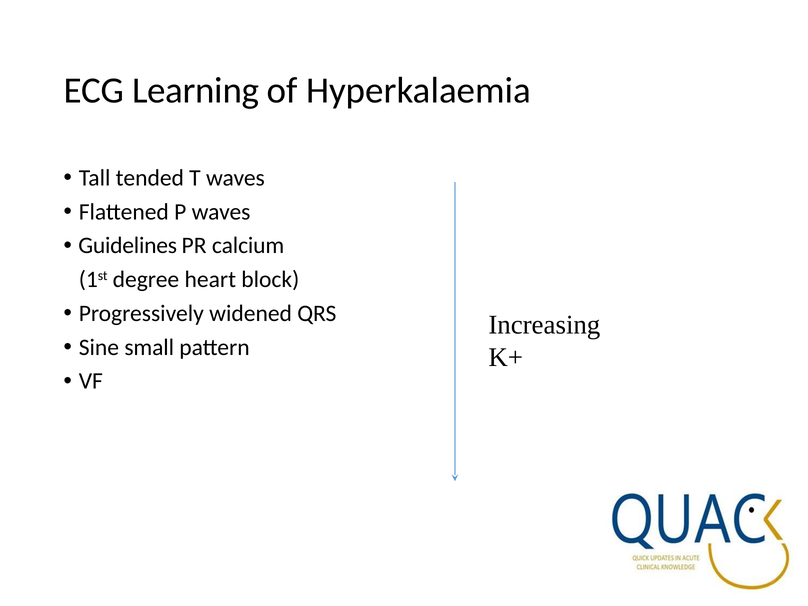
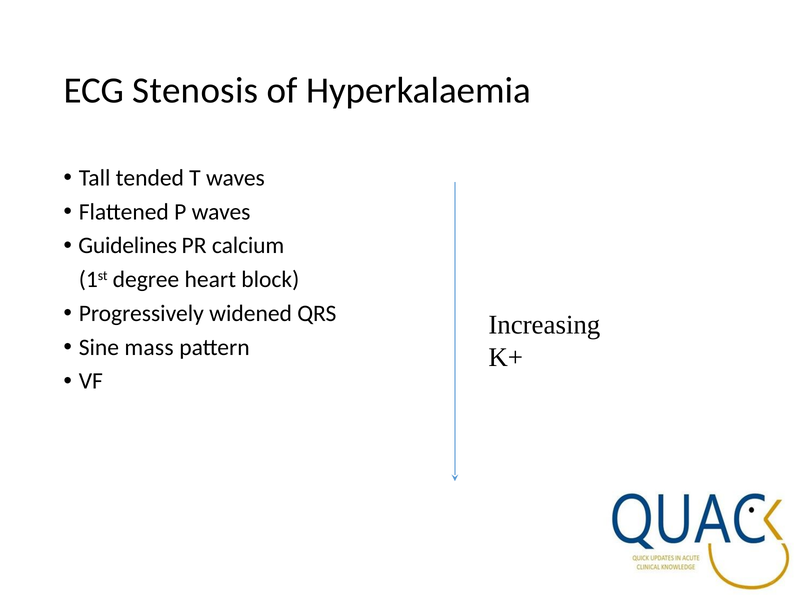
Learning: Learning -> Stenosis
small: small -> mass
